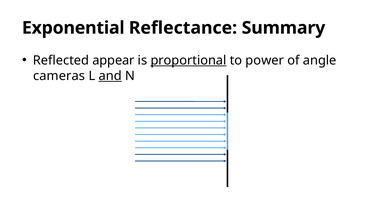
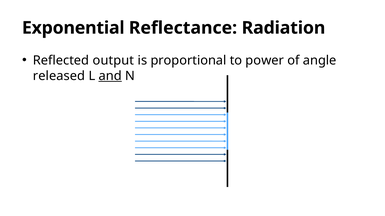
Summary: Summary -> Radiation
appear: appear -> output
proportional underline: present -> none
cameras: cameras -> released
